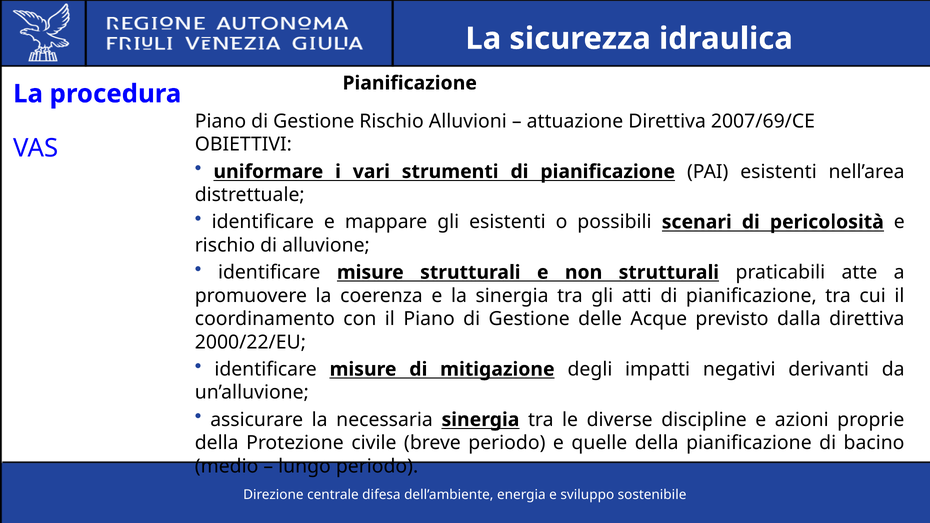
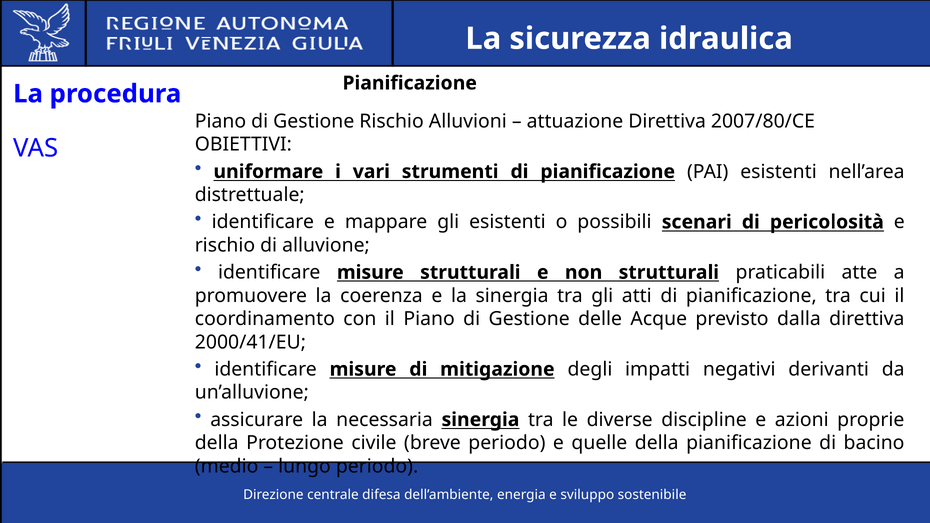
2007/69/CE: 2007/69/CE -> 2007/80/CE
2000/22/EU: 2000/22/EU -> 2000/41/EU
